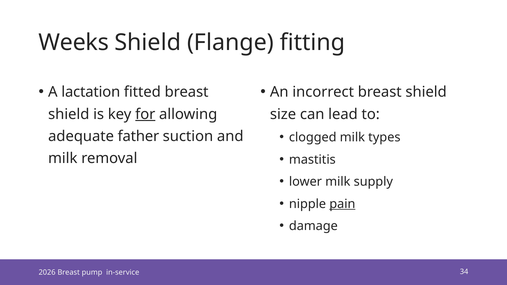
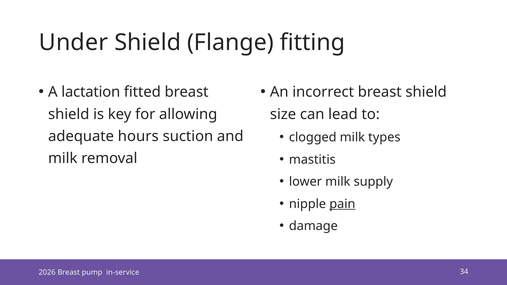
Weeks: Weeks -> Under
for underline: present -> none
father: father -> hours
